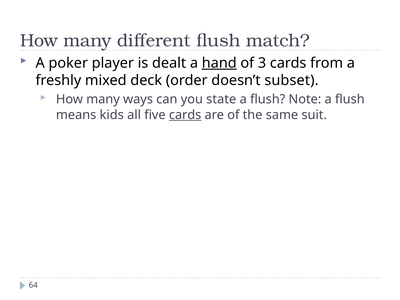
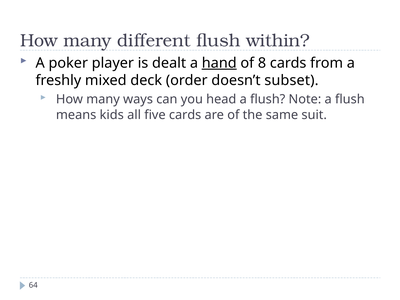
match: match -> within
3: 3 -> 8
state: state -> head
cards at (185, 115) underline: present -> none
